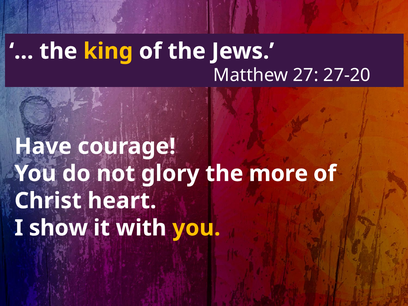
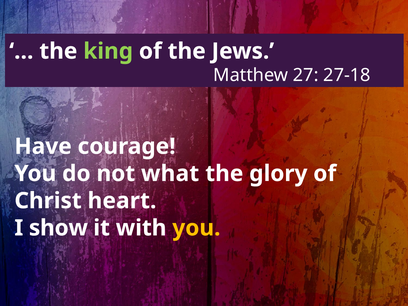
king colour: yellow -> light green
27-20: 27-20 -> 27-18
glory: glory -> what
more: more -> glory
